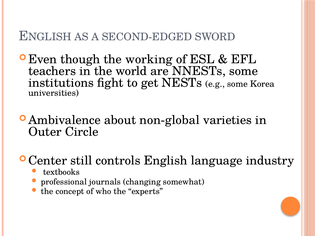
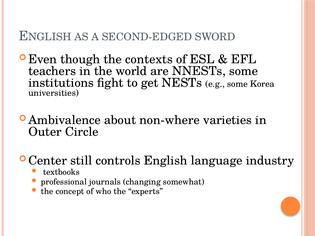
working: working -> contexts
non-global: non-global -> non-where
